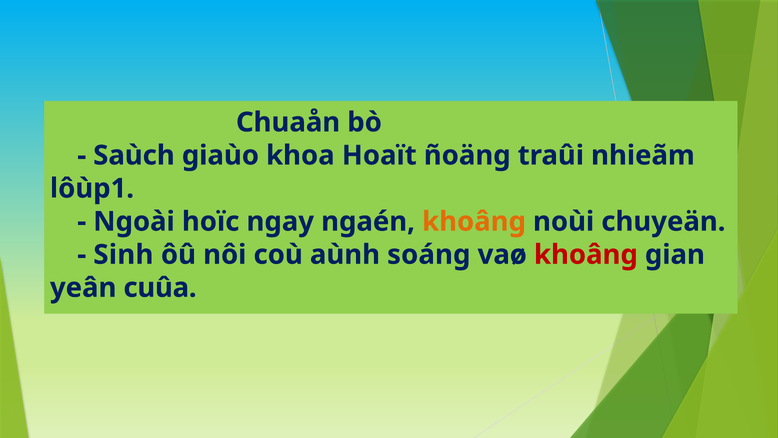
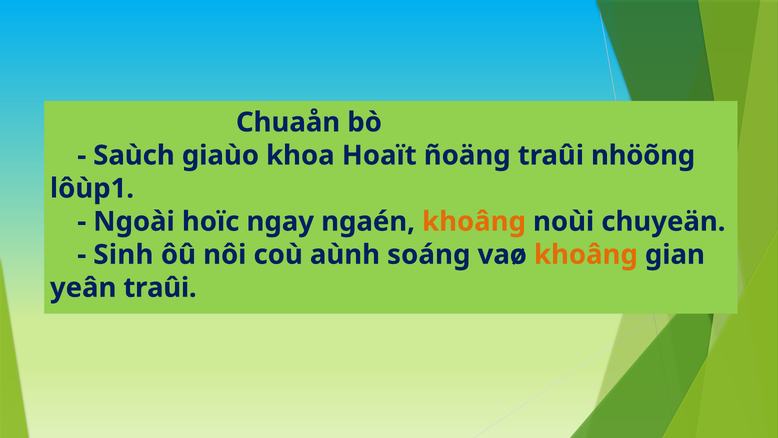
nhieãm: nhieãm -> nhöõng
khoâng at (586, 254) colour: red -> orange
yeân cuûa: cuûa -> traûi
